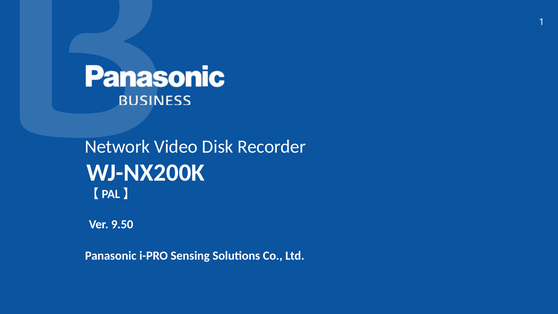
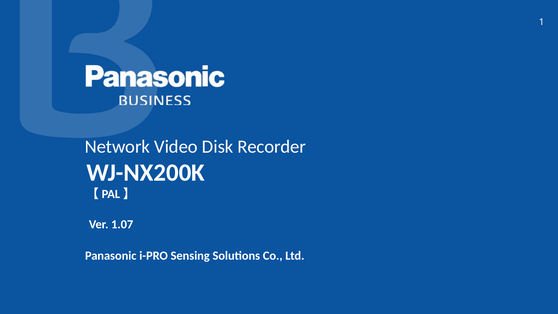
9.50: 9.50 -> 1.07
